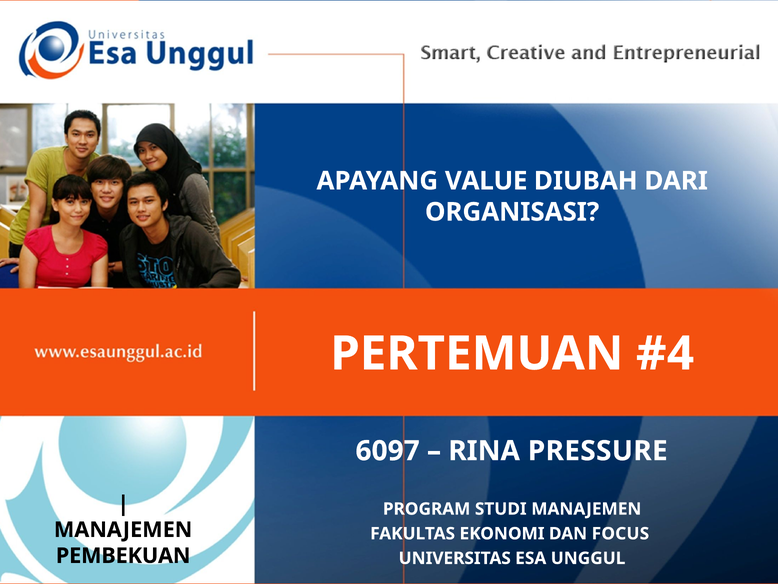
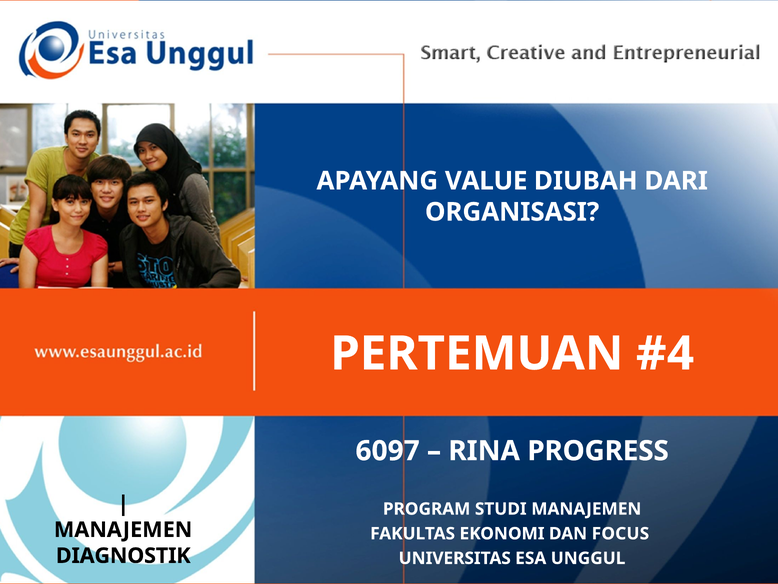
PRESSURE: PRESSURE -> PROGRESS
PEMBEKUAN: PEMBEKUAN -> DIAGNOSTIK
